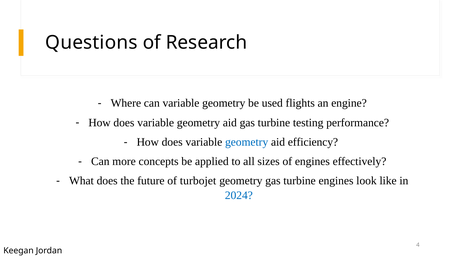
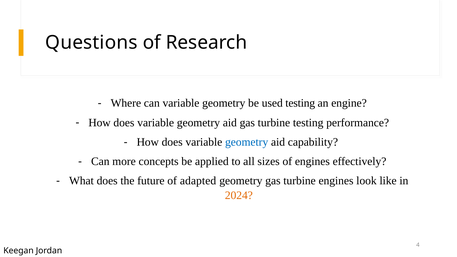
used flights: flights -> testing
efficiency: efficiency -> capability
turbojet: turbojet -> adapted
2024 colour: blue -> orange
